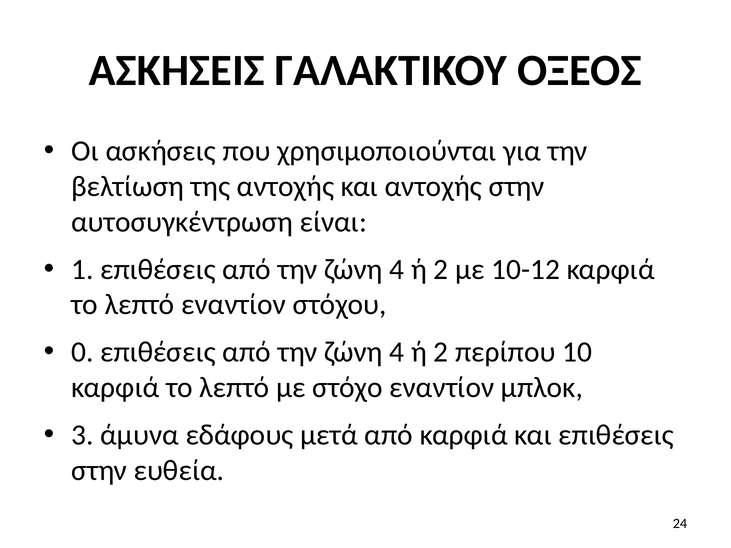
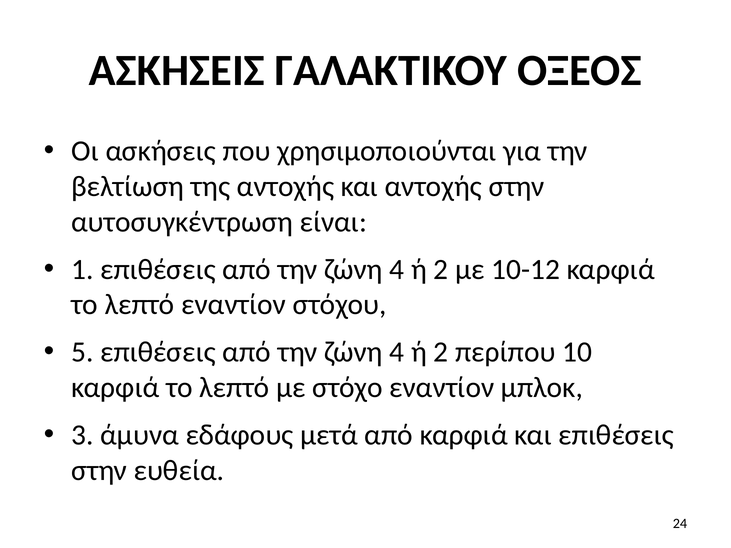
0: 0 -> 5
